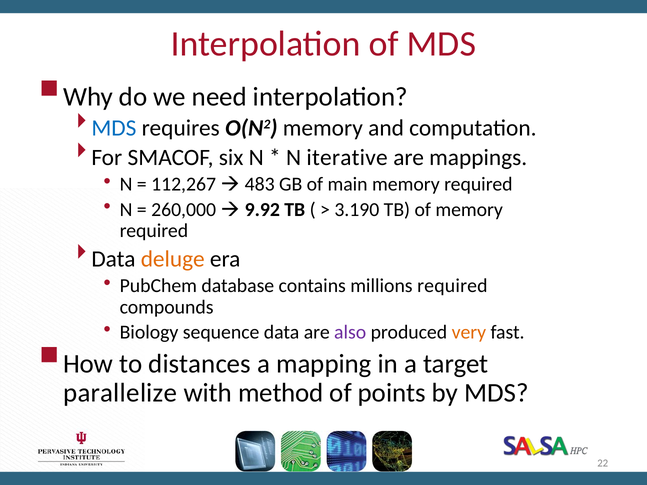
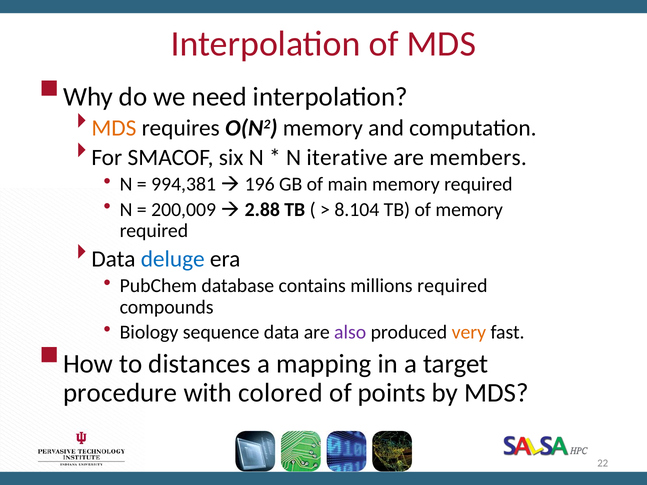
MDS at (114, 128) colour: blue -> orange
mappings: mappings -> members
112,267: 112,267 -> 994,381
483: 483 -> 196
260,000: 260,000 -> 200,009
9.92: 9.92 -> 2.88
3.190: 3.190 -> 8.104
deluge colour: orange -> blue
parallelize: parallelize -> procedure
method: method -> colored
